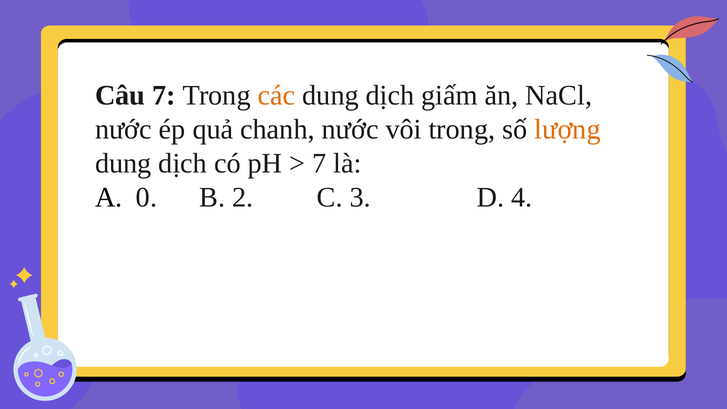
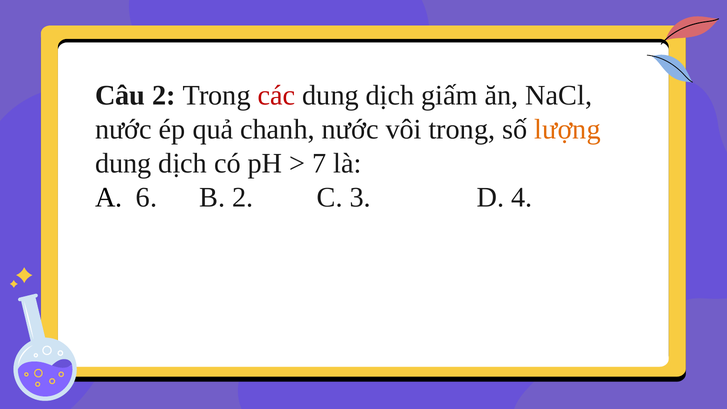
Câu 7: 7 -> 2
các colour: orange -> red
0: 0 -> 6
